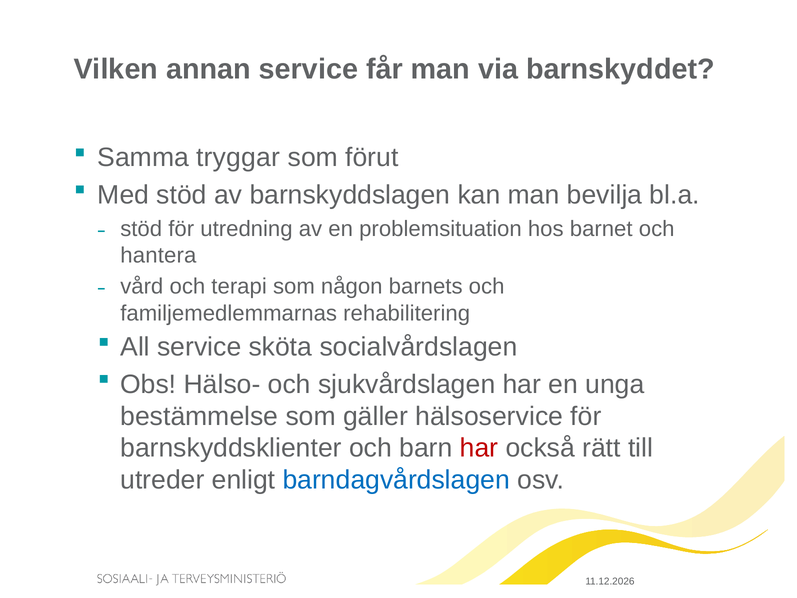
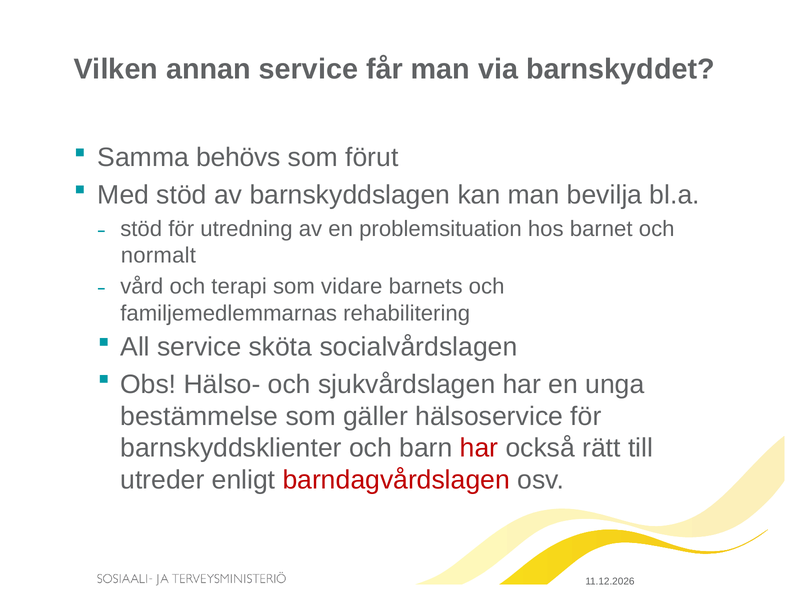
tryggar: tryggar -> behövs
hantera: hantera -> normalt
någon: någon -> vidare
barndagvårdslagen colour: blue -> red
